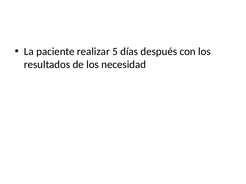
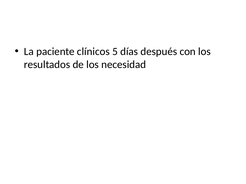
realizar: realizar -> clínicos
